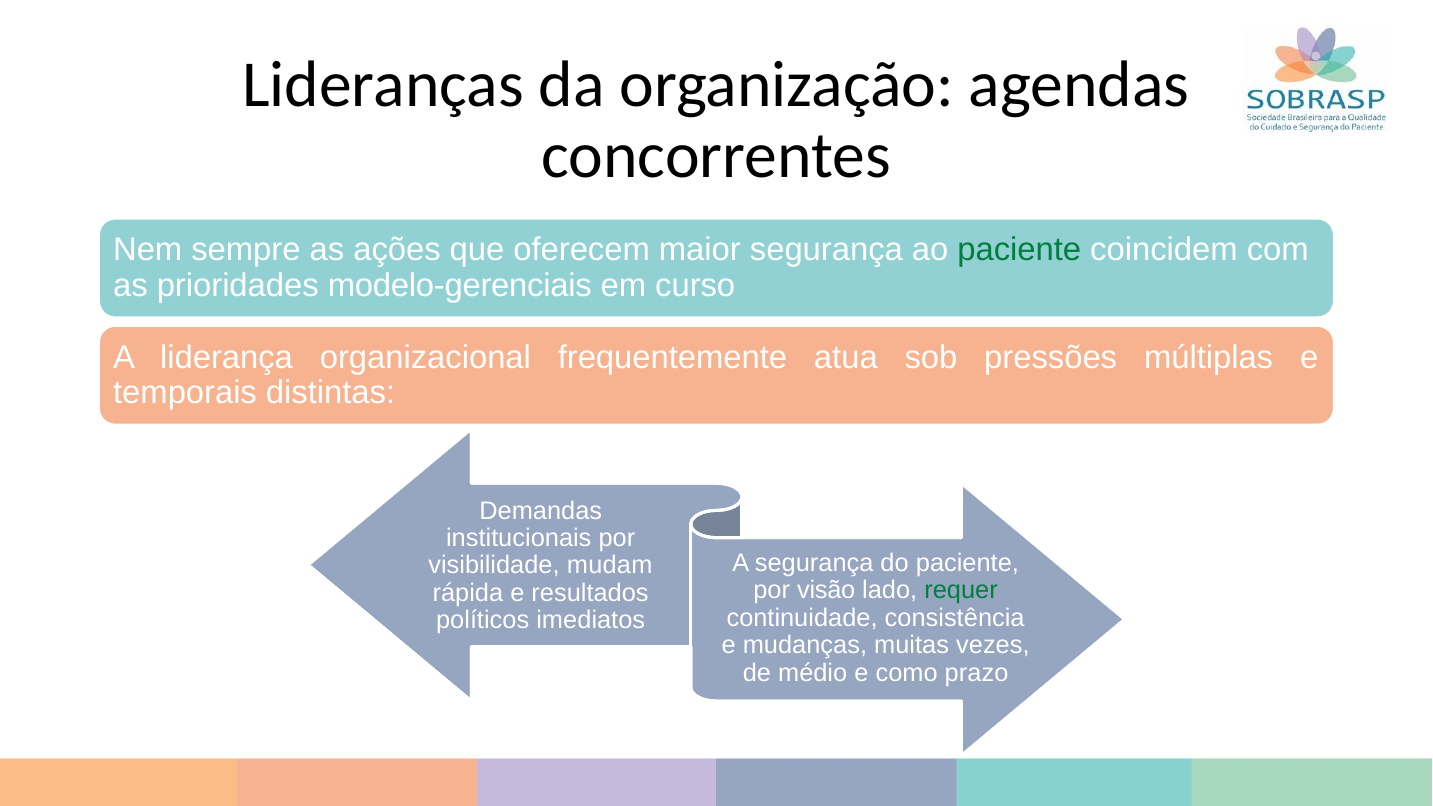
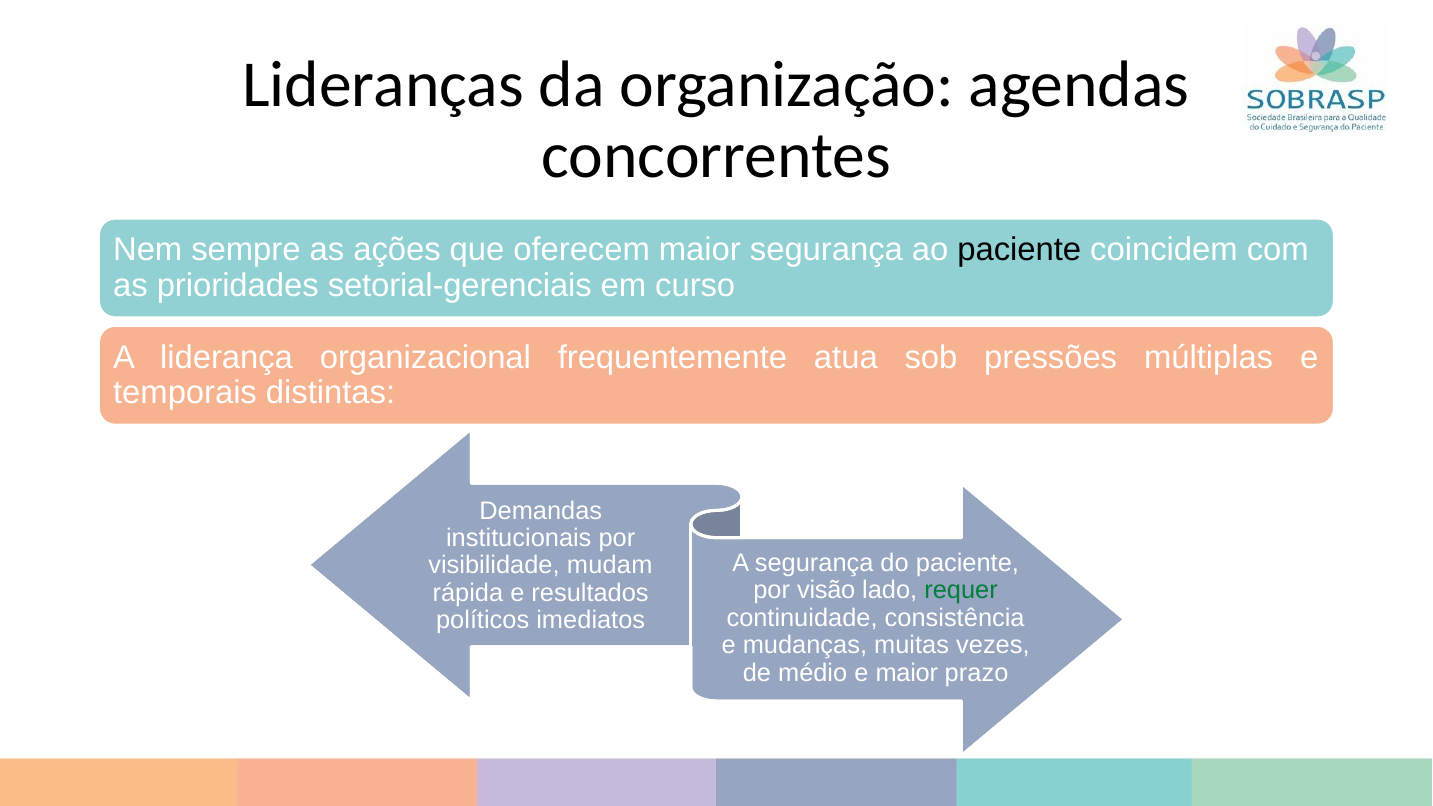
paciente at (1019, 250) colour: green -> black
modelo-gerenciais: modelo-gerenciais -> setorial-gerenciais
e como: como -> maior
